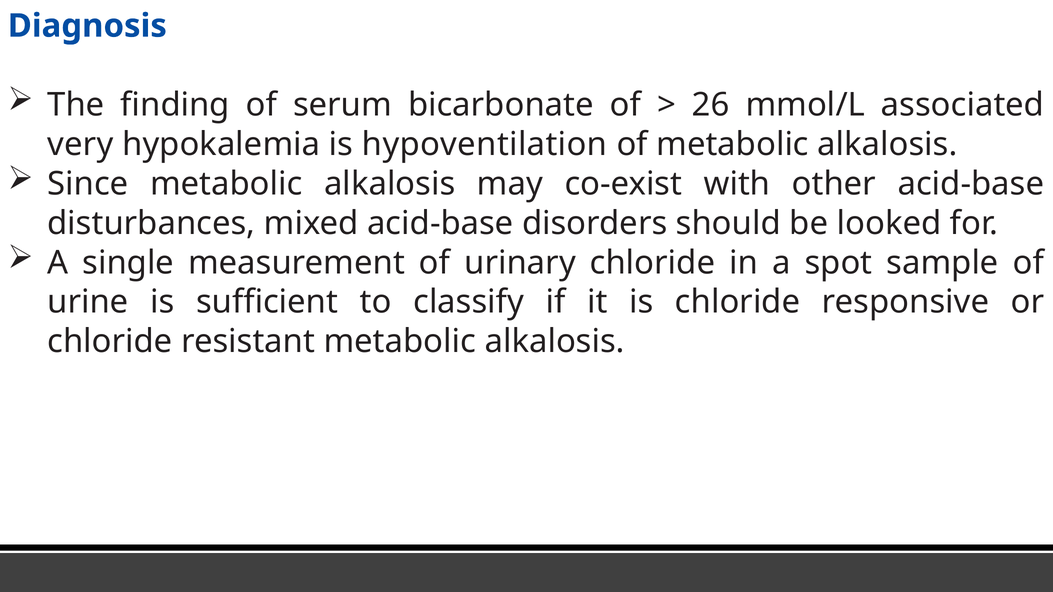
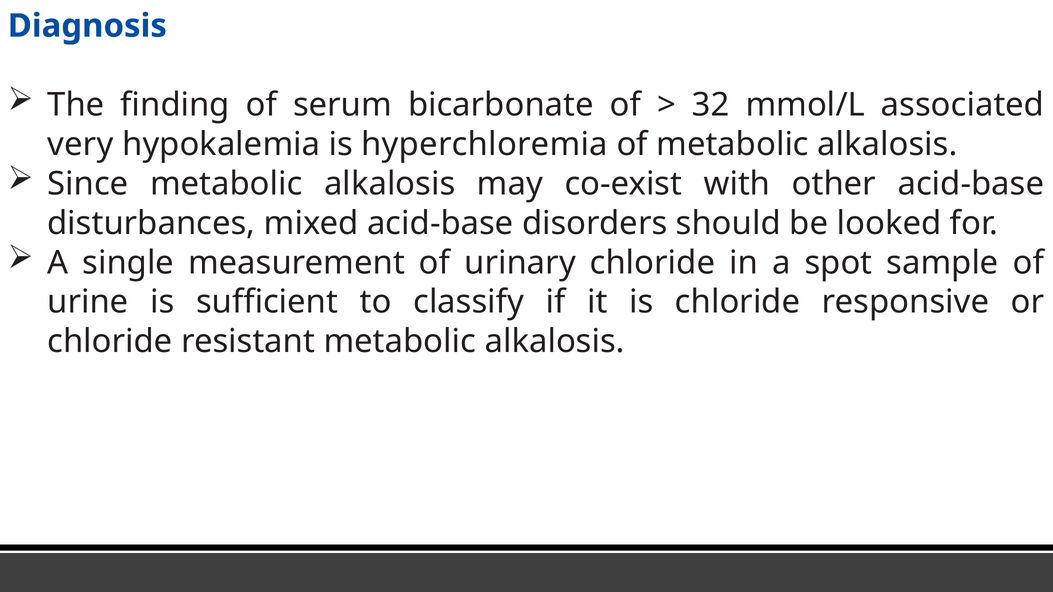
26: 26 -> 32
hypoventilation: hypoventilation -> hyperchloremia
